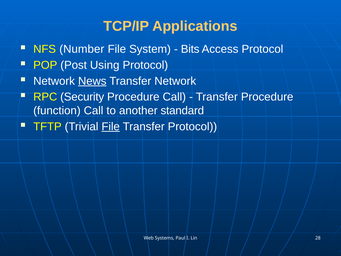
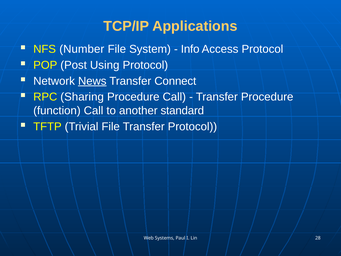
Bits: Bits -> Info
Transfer Network: Network -> Connect
Security: Security -> Sharing
File at (111, 126) underline: present -> none
